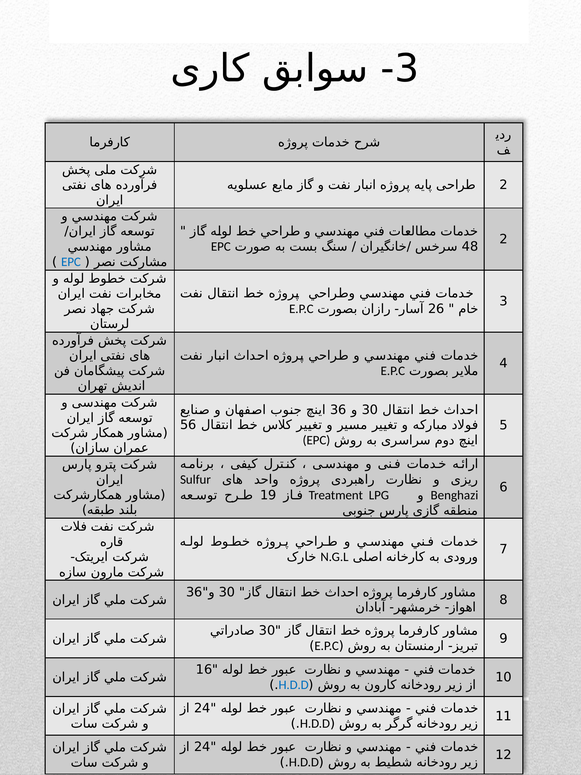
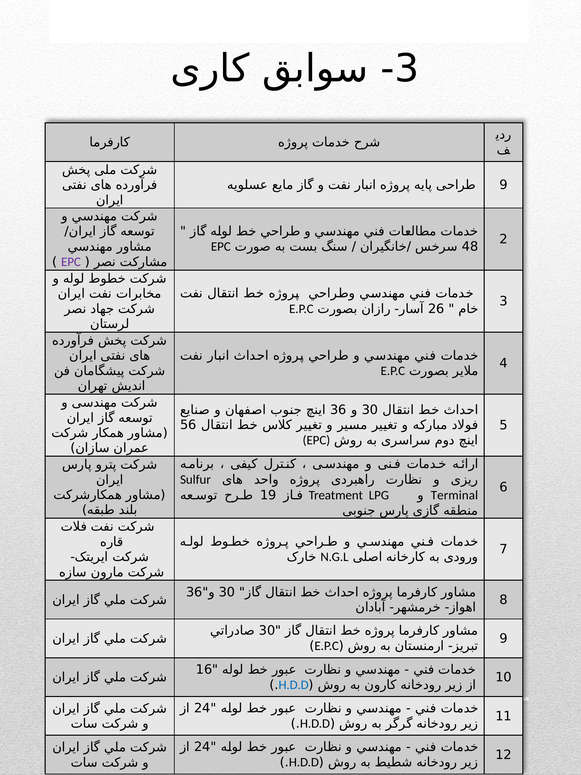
2 at (504, 185): 2 -> 9
EPC at (71, 262) colour: blue -> purple
Benghazi: Benghazi -> Terminal
